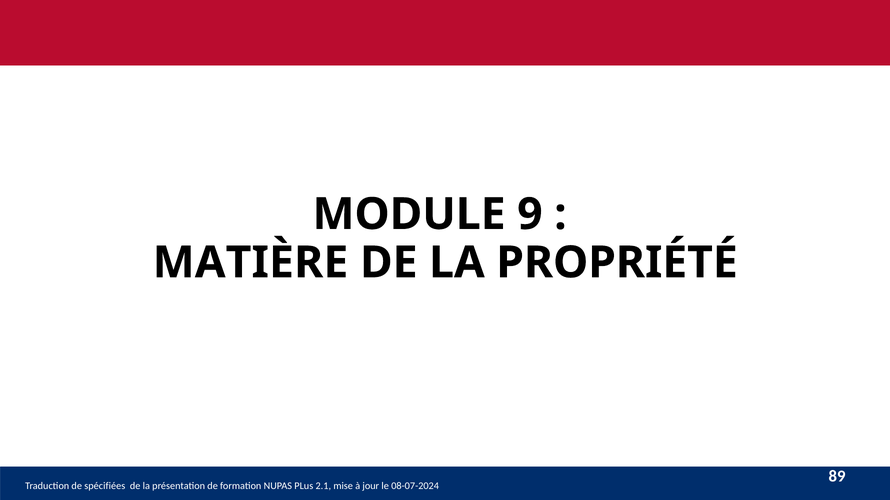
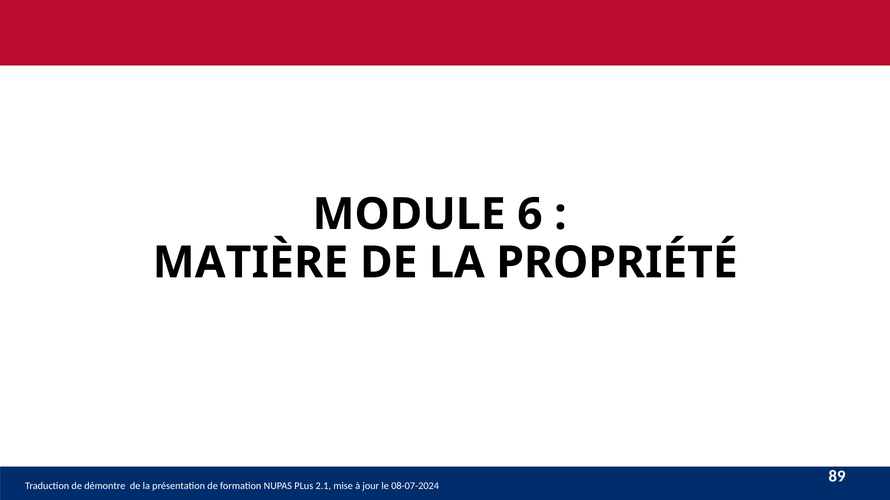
9: 9 -> 6
spécifiées: spécifiées -> démontre
